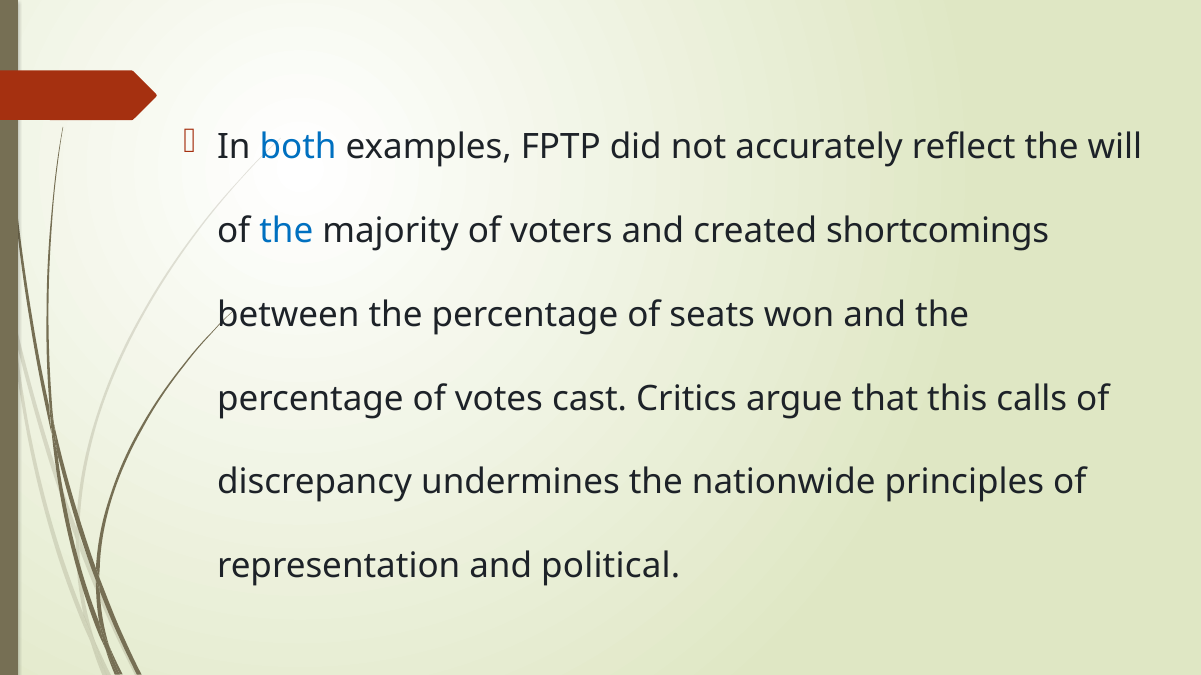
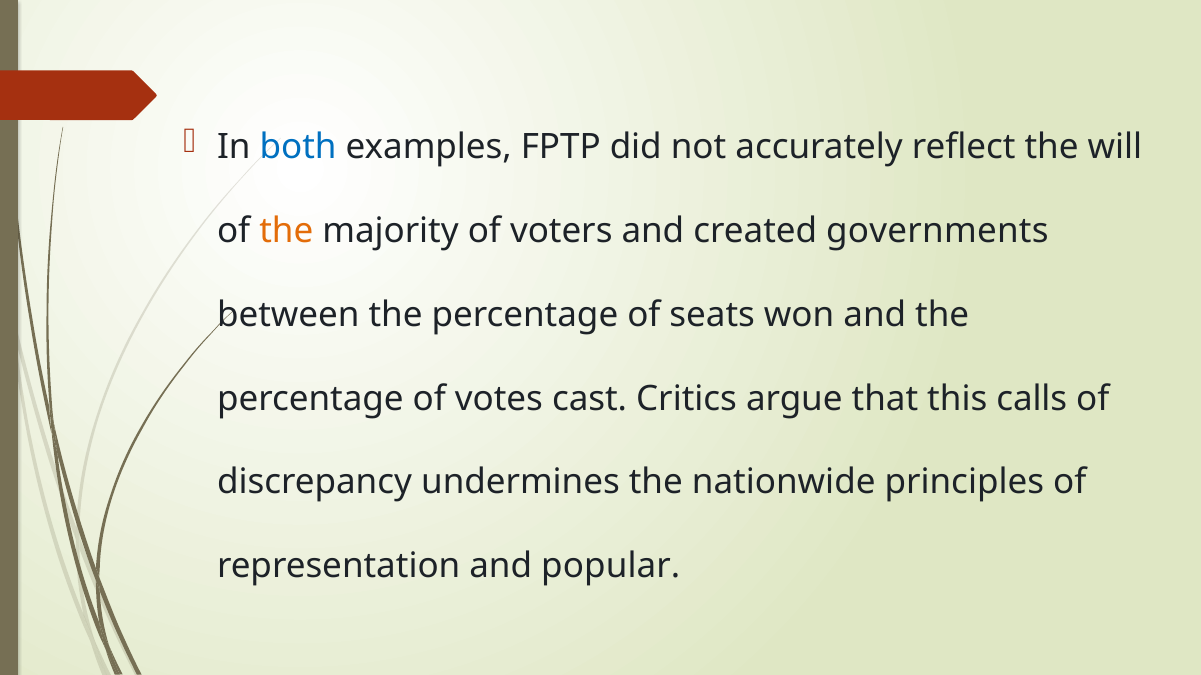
the at (286, 231) colour: blue -> orange
shortcomings: shortcomings -> governments
political: political -> popular
